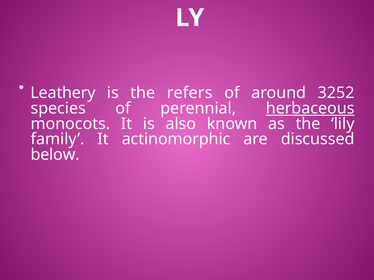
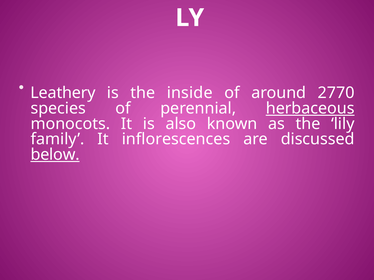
refers: refers -> inside
3252: 3252 -> 2770
actinomorphic: actinomorphic -> inflorescences
below underline: none -> present
